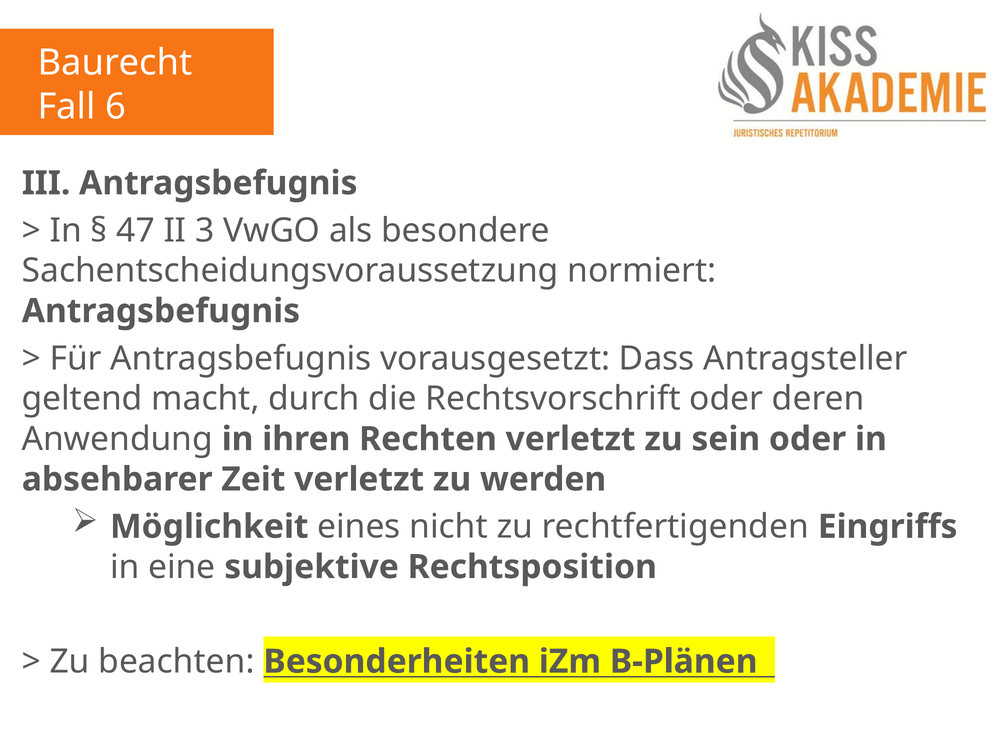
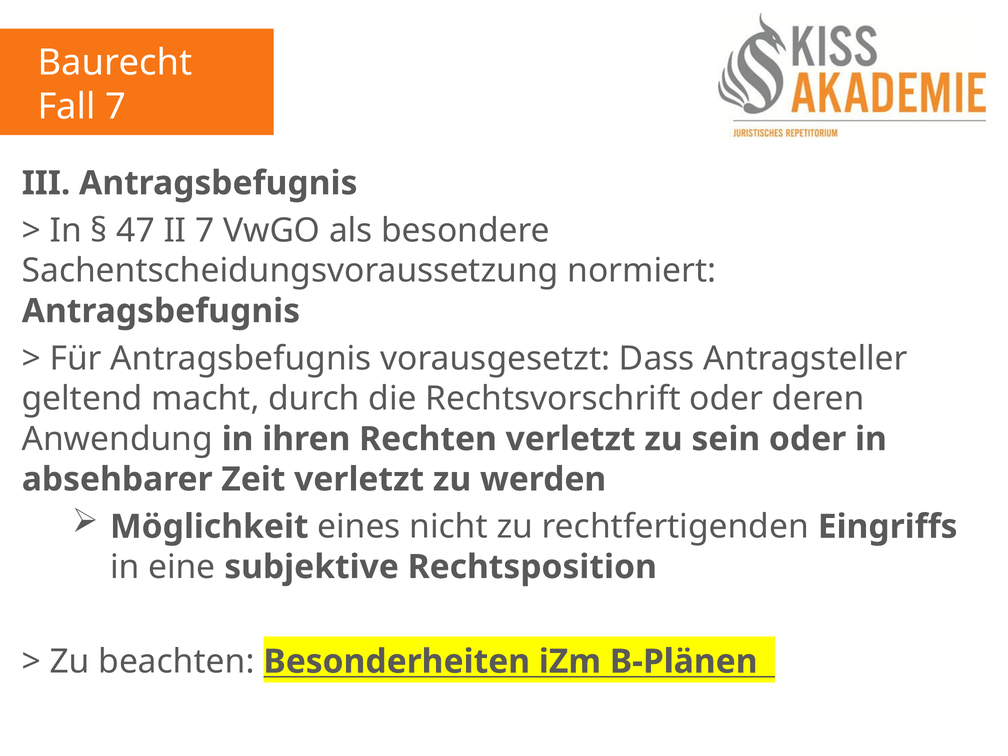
Fall 6: 6 -> 7
II 3: 3 -> 7
